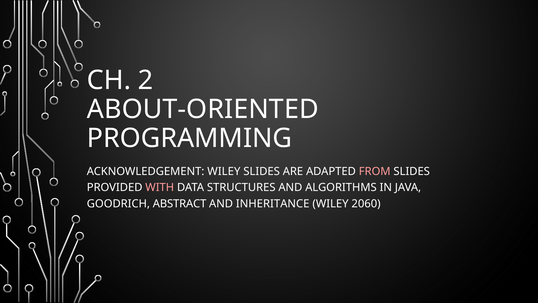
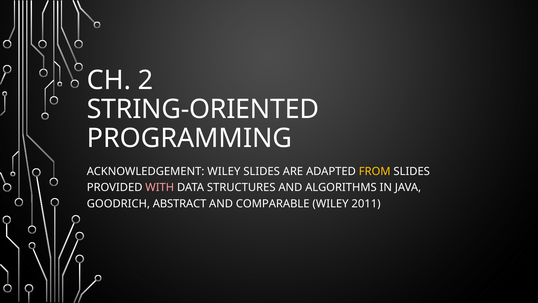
ABOUT-ORIENTED: ABOUT-ORIENTED -> STRING-ORIENTED
FROM colour: pink -> yellow
INHERITANCE: INHERITANCE -> COMPARABLE
2060: 2060 -> 2011
